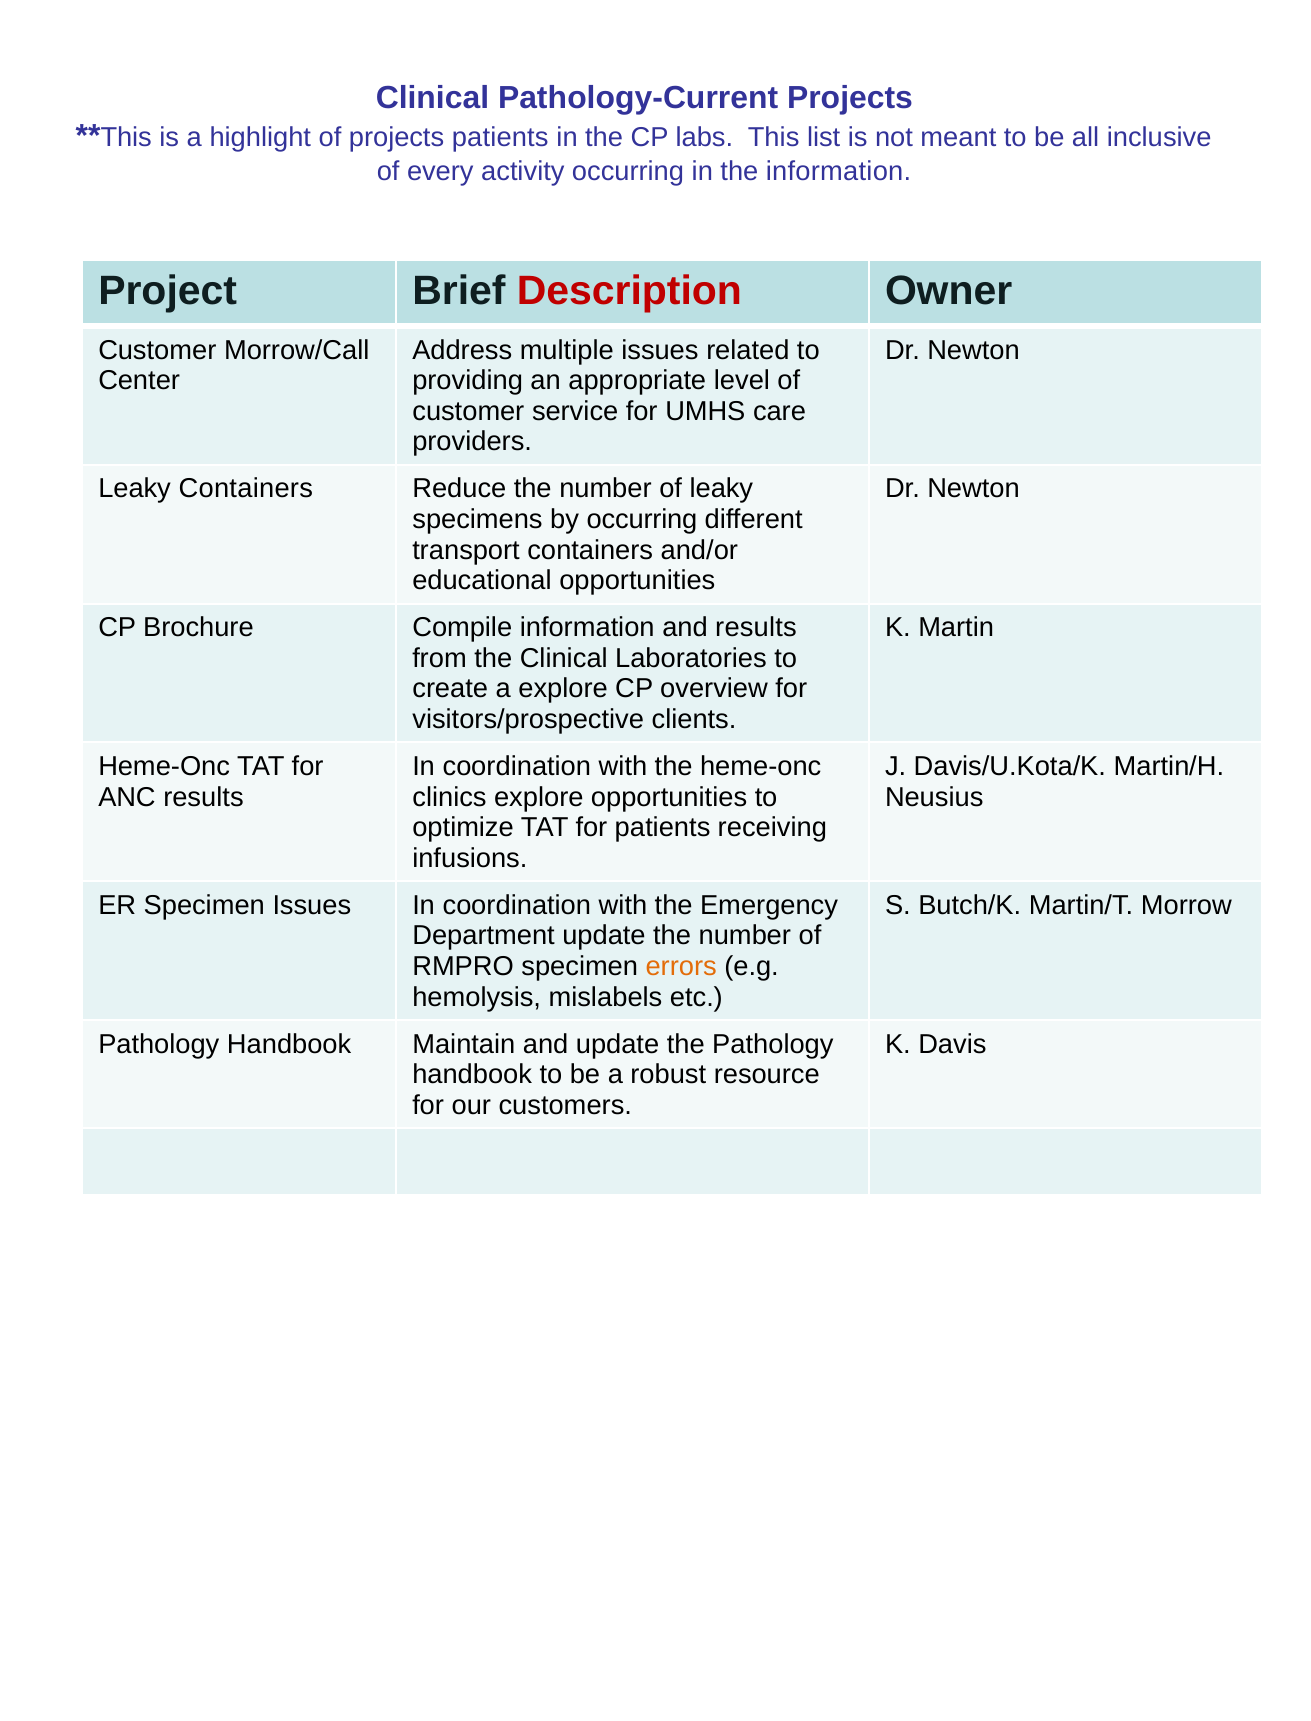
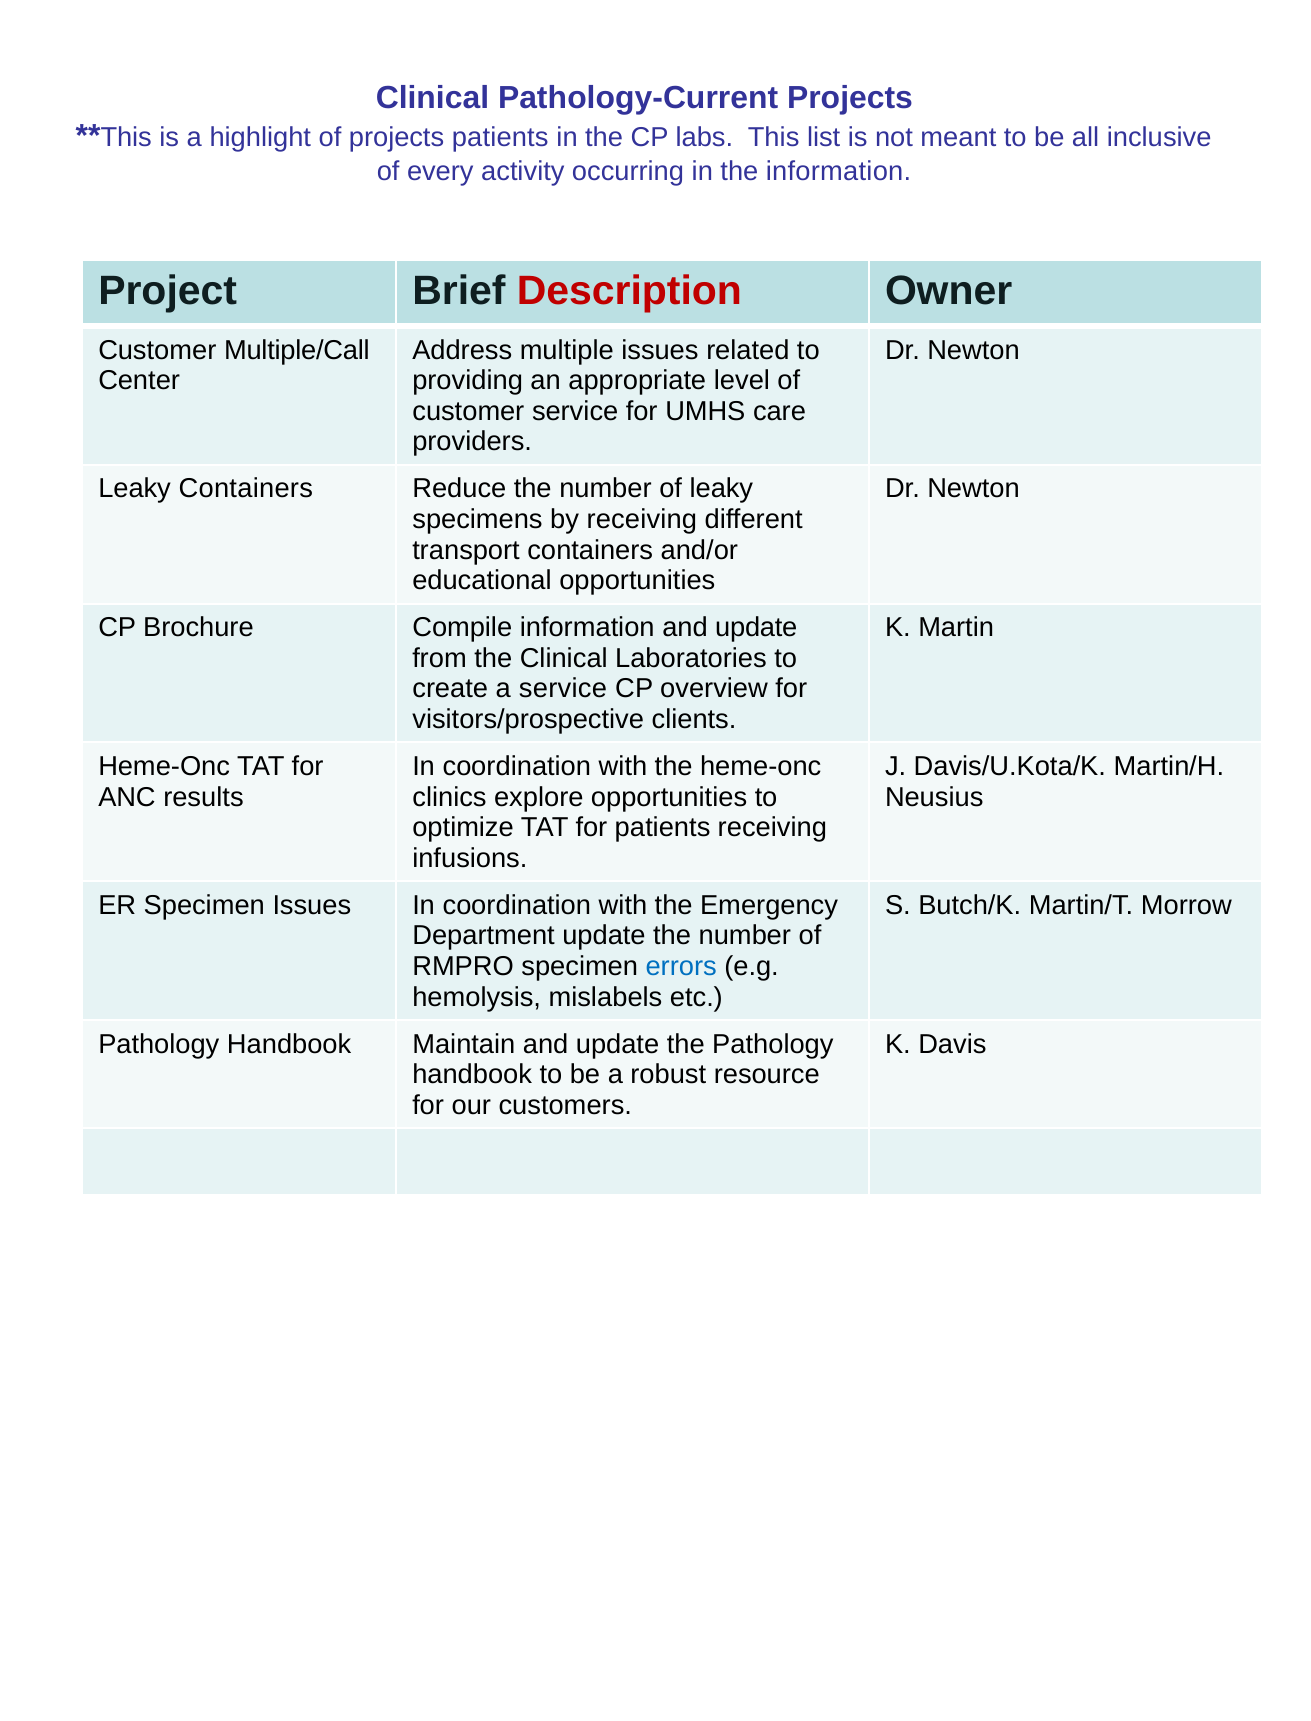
Morrow/Call: Morrow/Call -> Multiple/Call
by occurring: occurring -> receiving
information and results: results -> update
a explore: explore -> service
errors colour: orange -> blue
